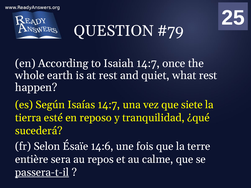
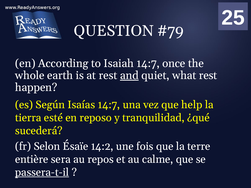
and underline: none -> present
siete: siete -> help
14:6: 14:6 -> 14:2
